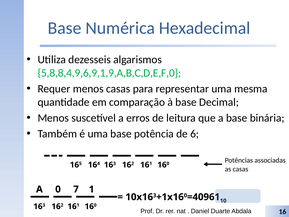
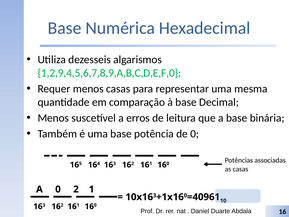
5,8,8,4,9,6,9,1,9,A,B,C,D,E,F,0: 5,8,8,4,9,6,9,1,9,A,B,C,D,E,F,0 -> 1,2,9,4,5,6,7,8,9,A,B,C,D,E,F,0
de 6: 6 -> 0
7: 7 -> 2
